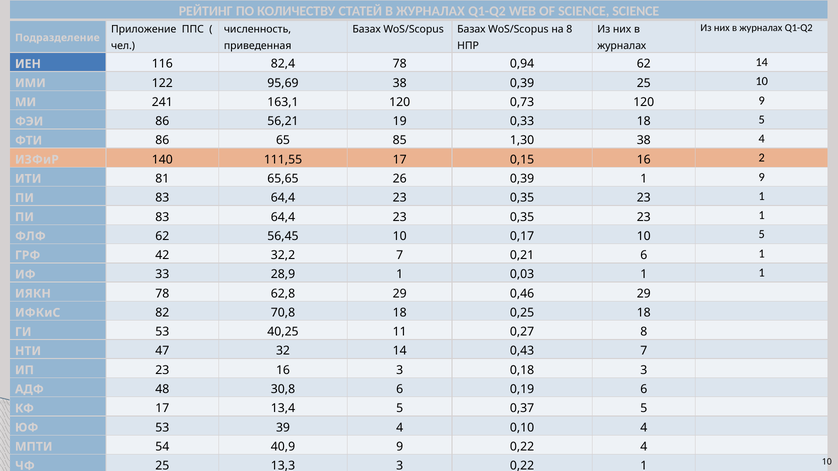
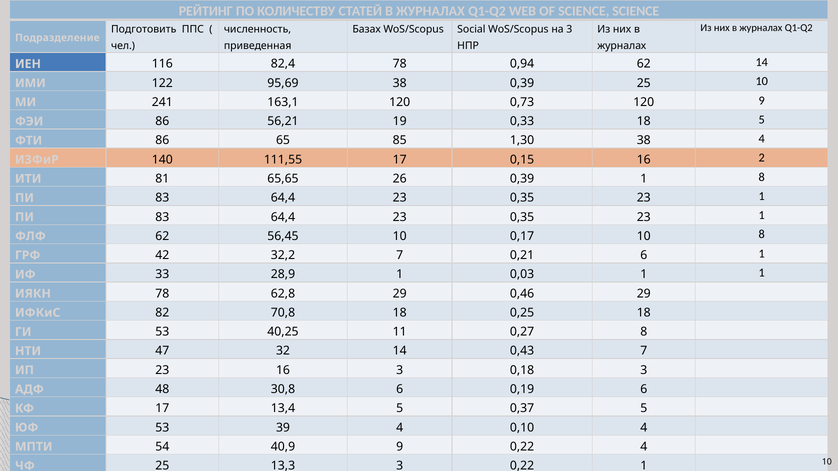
Приложение: Приложение -> Подготовить
WoS/Scopus Базах: Базах -> Social
на 8: 8 -> 3
9 at (762, 177): 9 -> 8
5 at (762, 235): 5 -> 8
